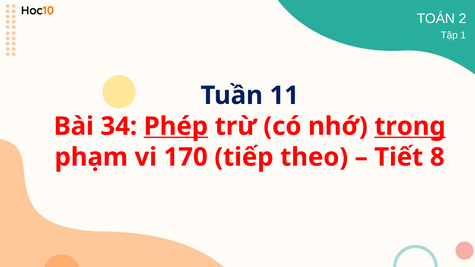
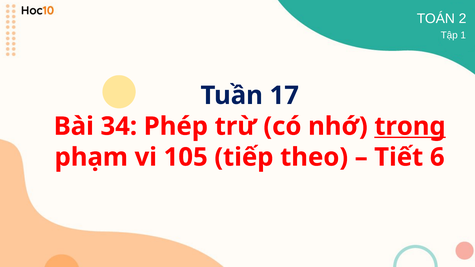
11: 11 -> 17
Phép underline: present -> none
170: 170 -> 105
8: 8 -> 6
